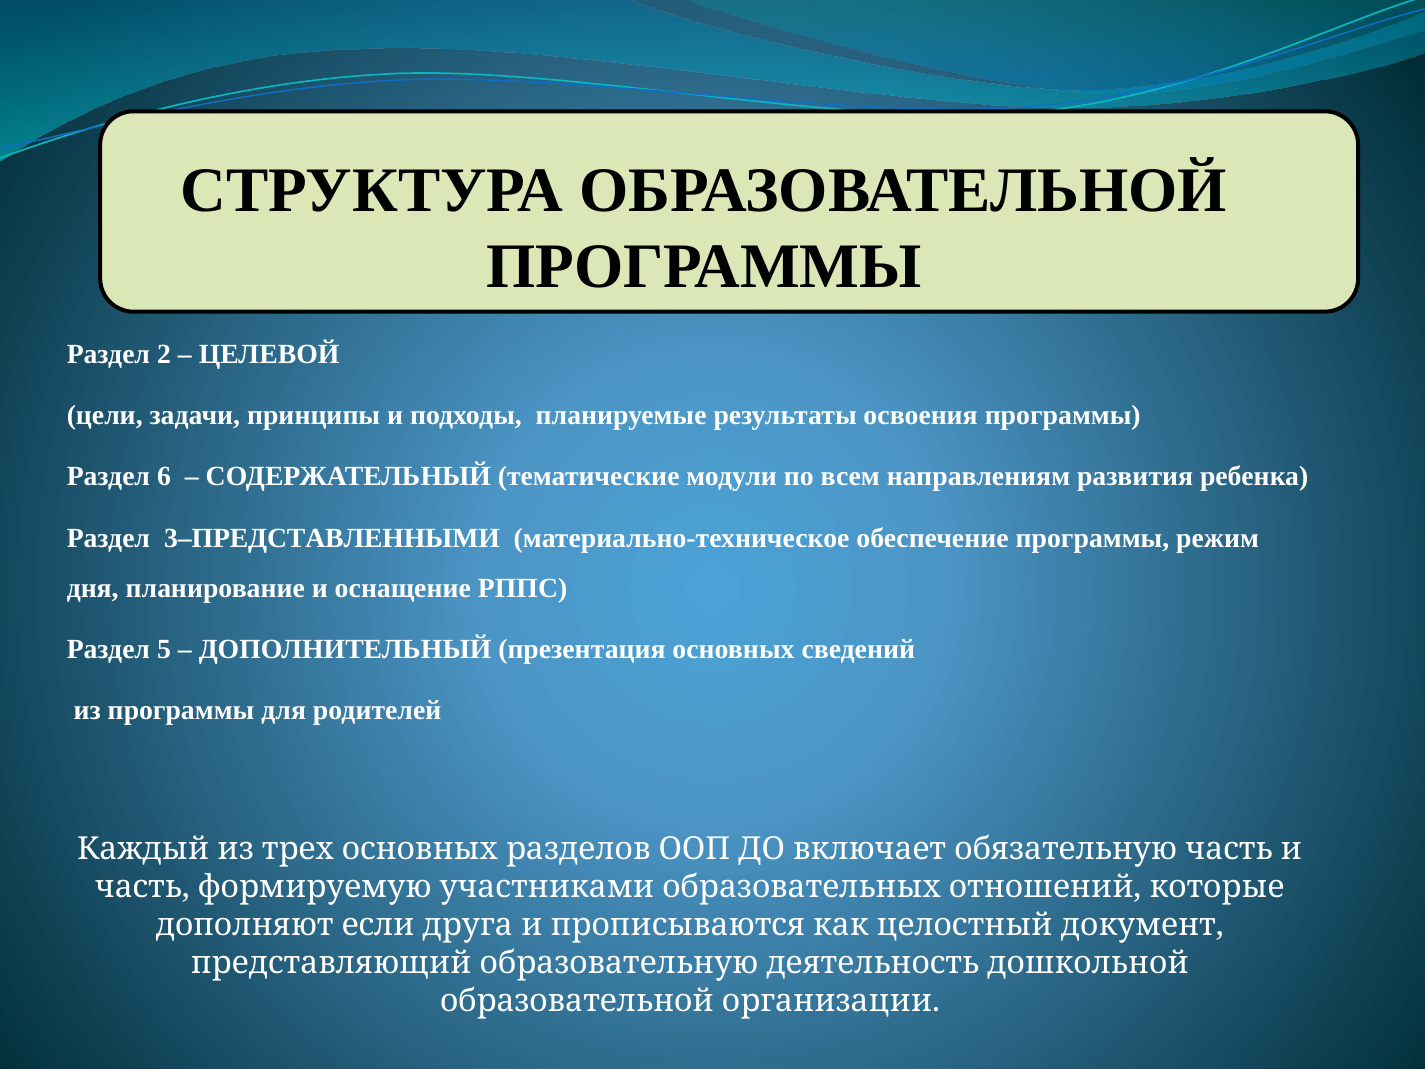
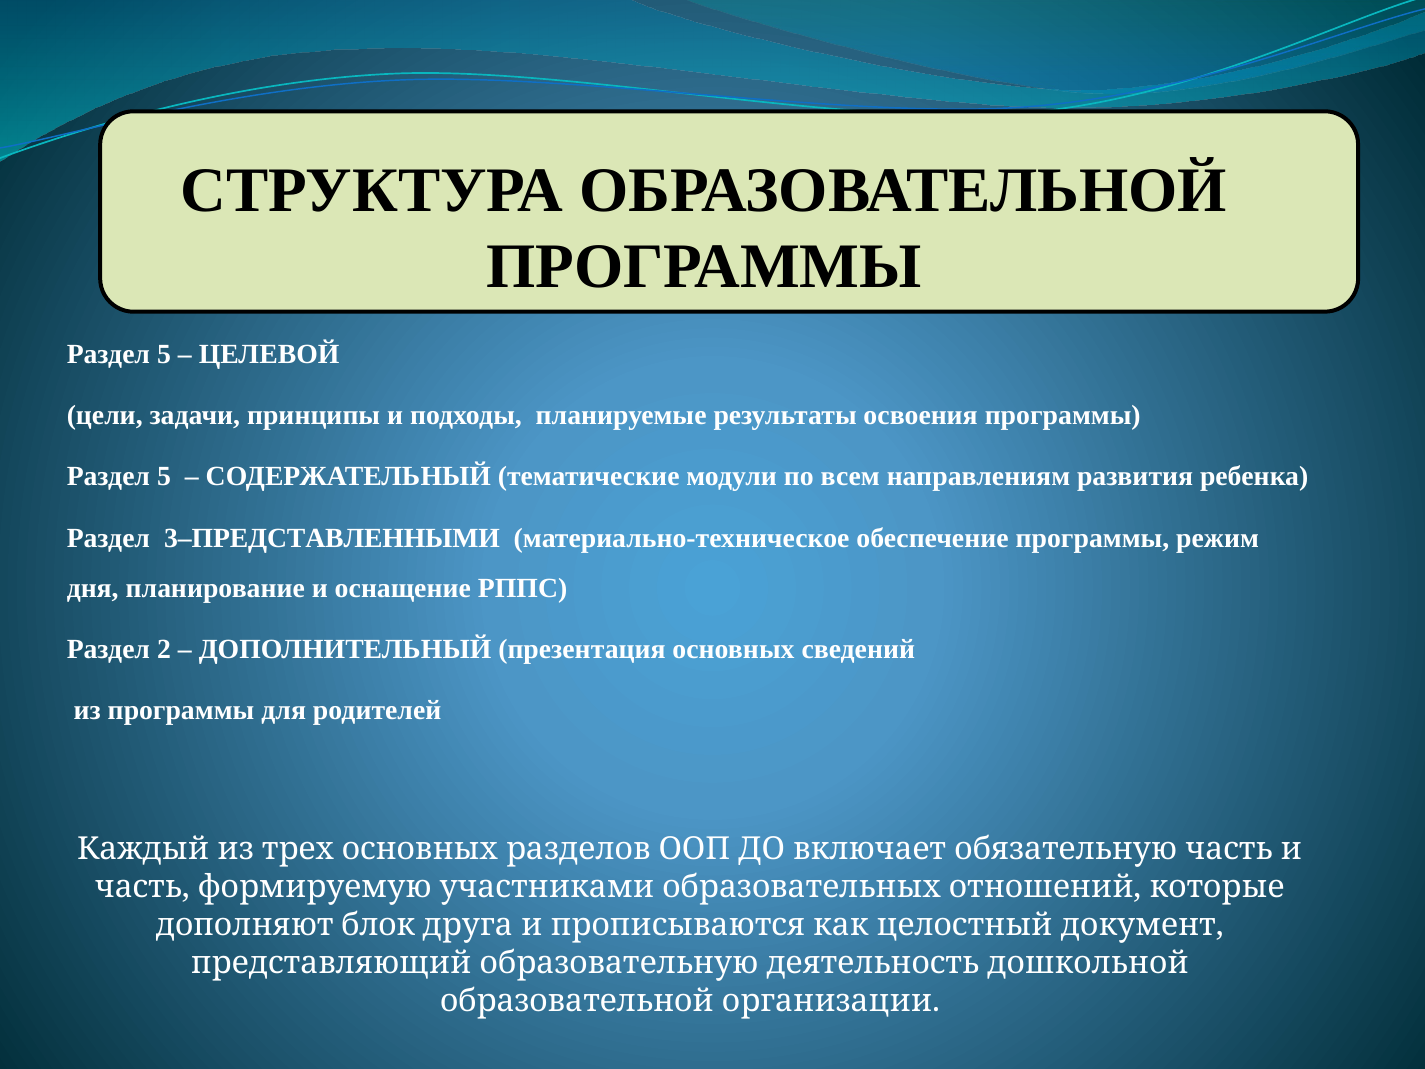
2 at (164, 354): 2 -> 5
6 at (164, 477): 6 -> 5
5: 5 -> 2
если: если -> блок
